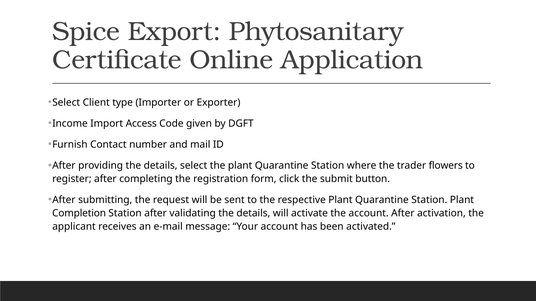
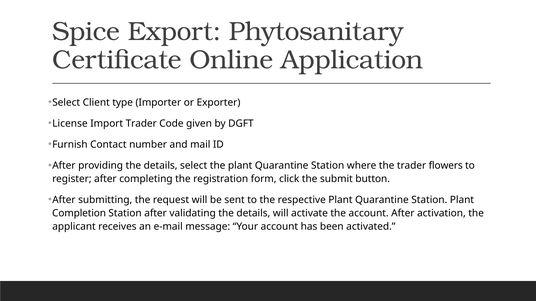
Income: Income -> License
Import Access: Access -> Trader
